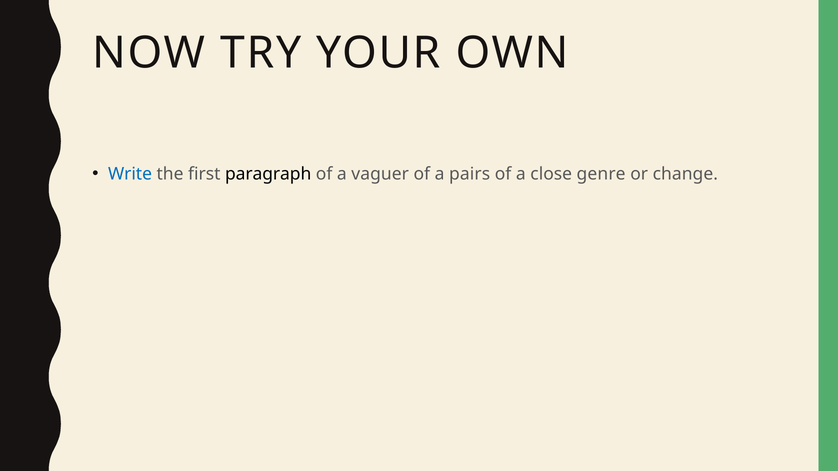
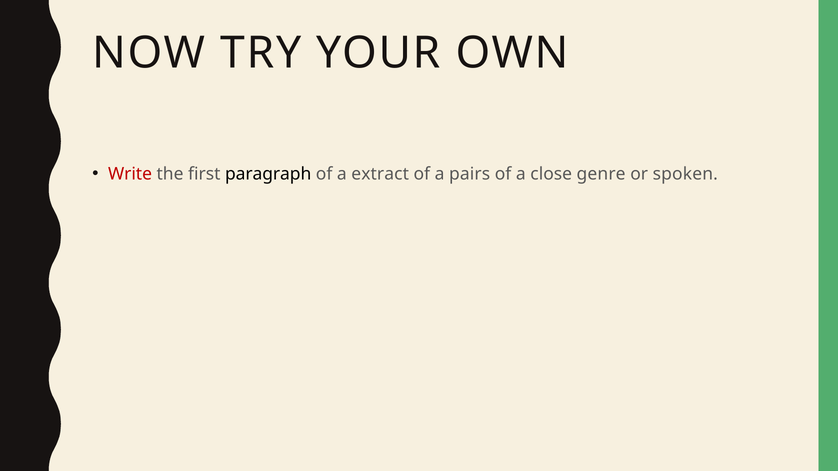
Write colour: blue -> red
vaguer: vaguer -> extract
change: change -> spoken
